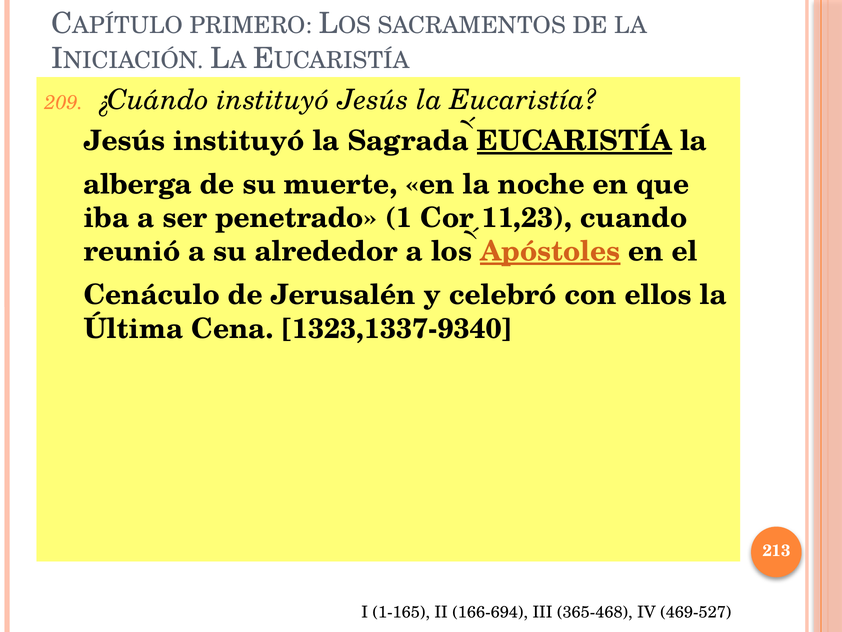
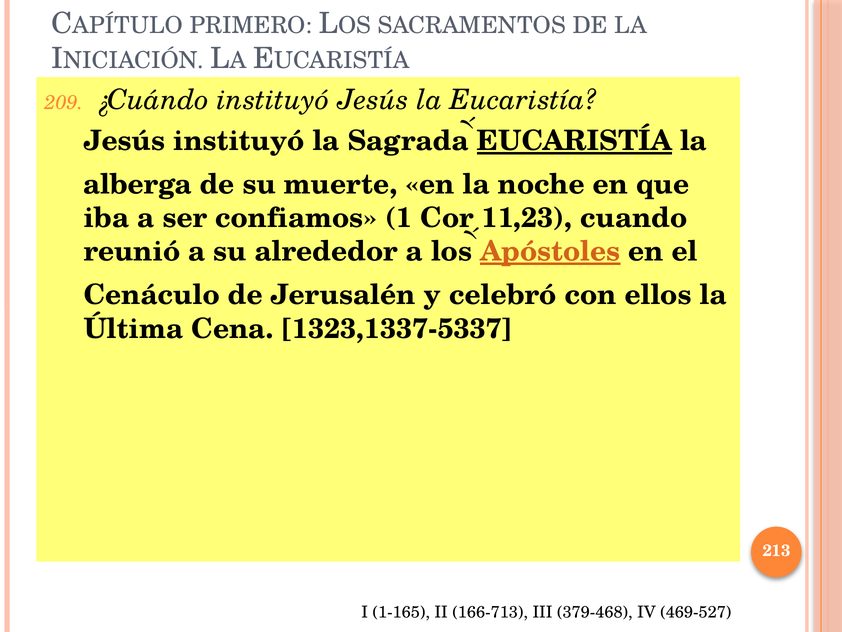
penetrado: penetrado -> confiamos
1323,1337-9340: 1323,1337-9340 -> 1323,1337-5337
166-694: 166-694 -> 166-713
365-468: 365-468 -> 379-468
